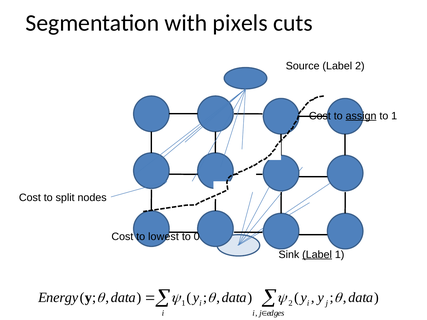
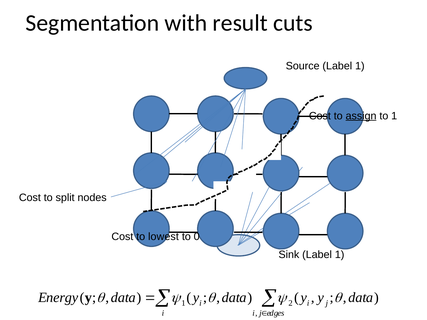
pixels: pixels -> result
Source Label 2: 2 -> 1
Label at (317, 255) underline: present -> none
